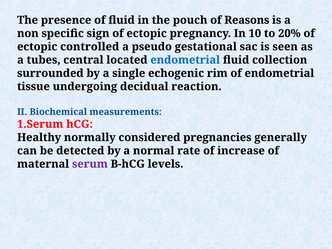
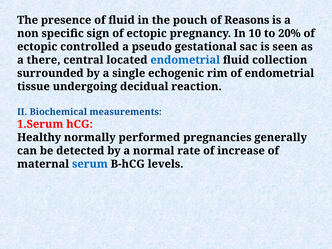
tubes: tubes -> there
considered: considered -> performed
serum colour: purple -> blue
